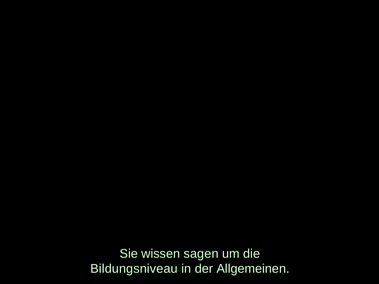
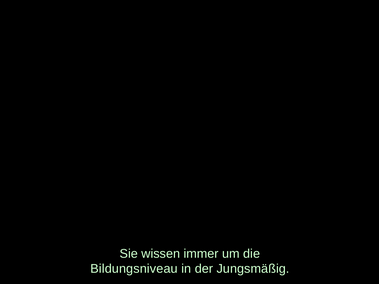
sagen: sagen -> immer
Allgemeinen: Allgemeinen -> Jungsmäßig
